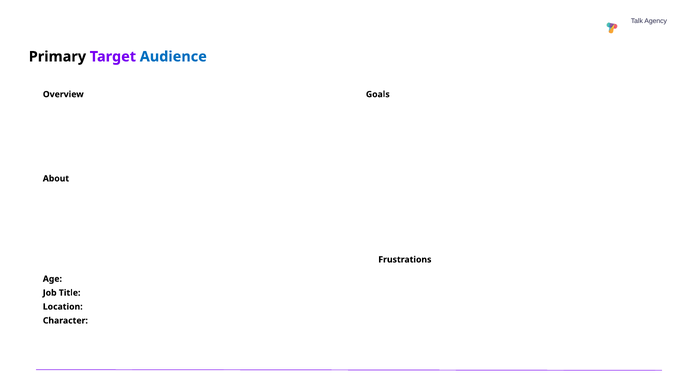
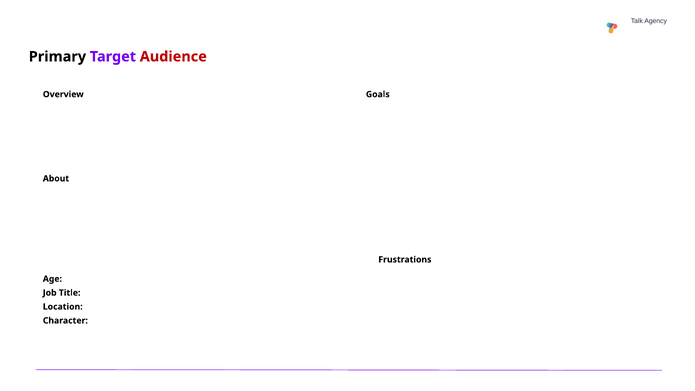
Audience colour: blue -> red
